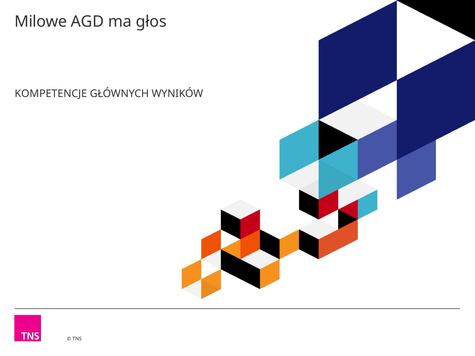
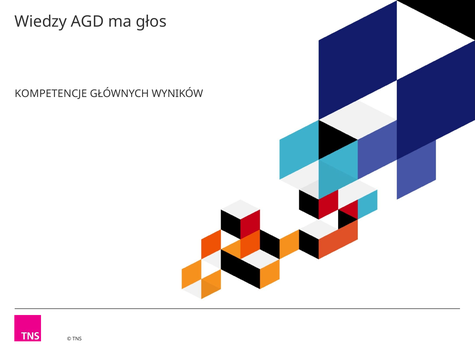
Milowe: Milowe -> Wiedzy
